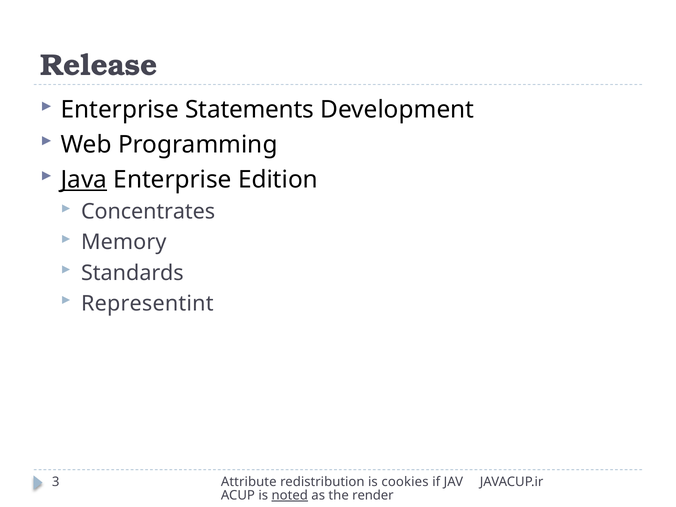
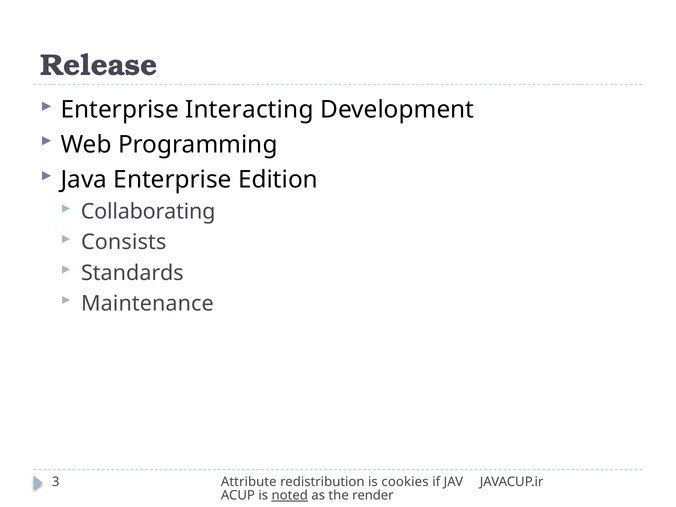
Statements: Statements -> Interacting
Java underline: present -> none
Concentrates: Concentrates -> Collaborating
Memory: Memory -> Consists
Representint: Representint -> Maintenance
